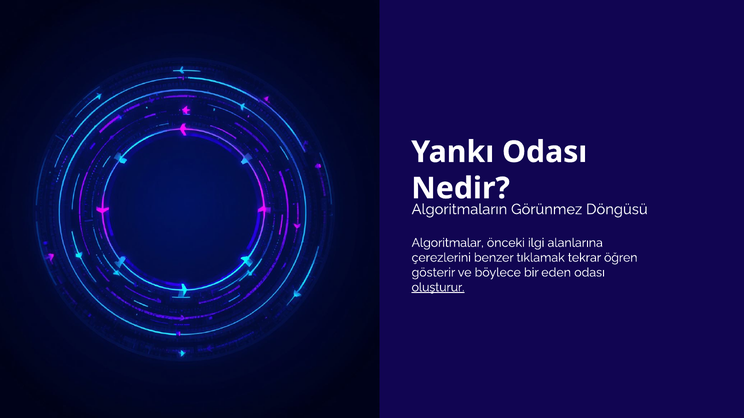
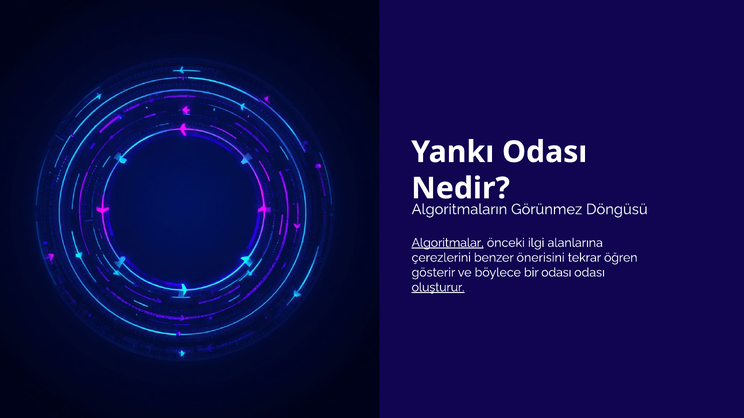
Algoritmalar underline: none -> present
tıklamak: tıklamak -> önerisini
bir eden: eden -> odası
